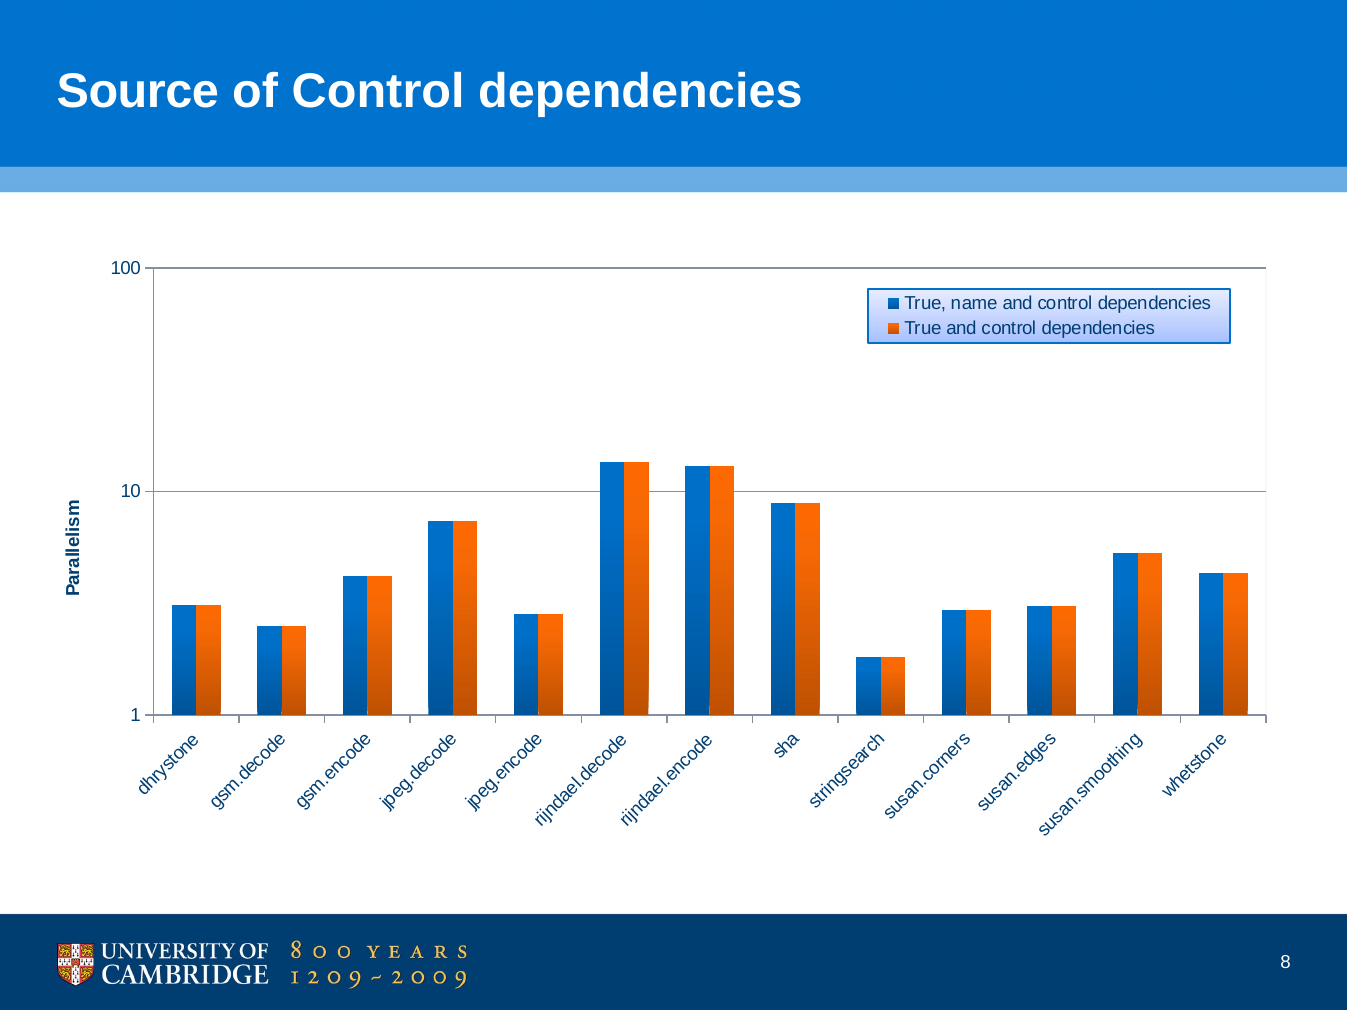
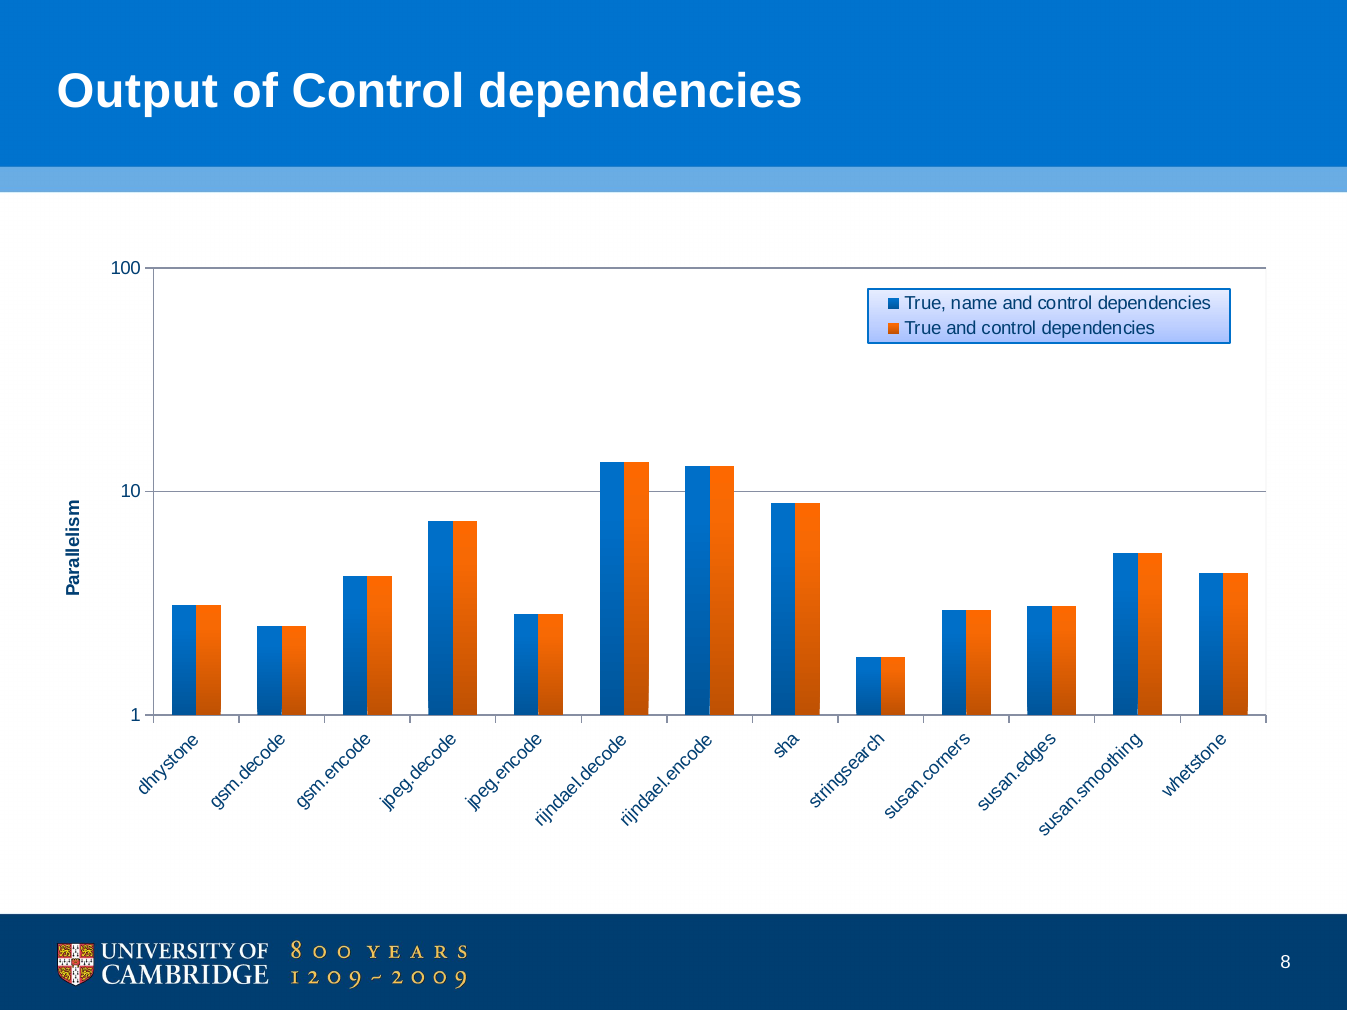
Source: Source -> Output
